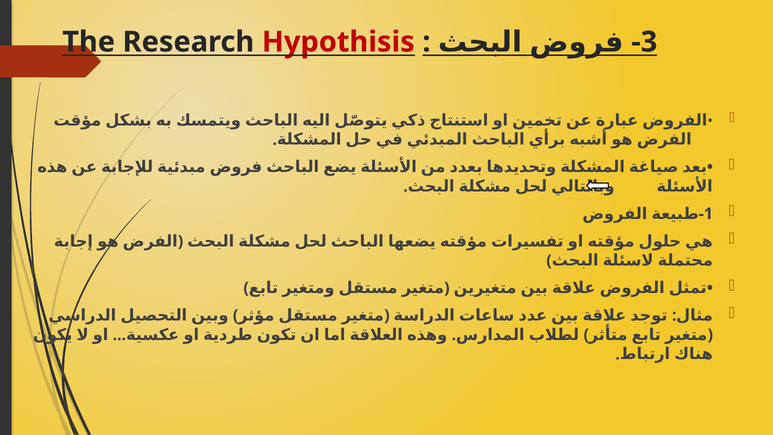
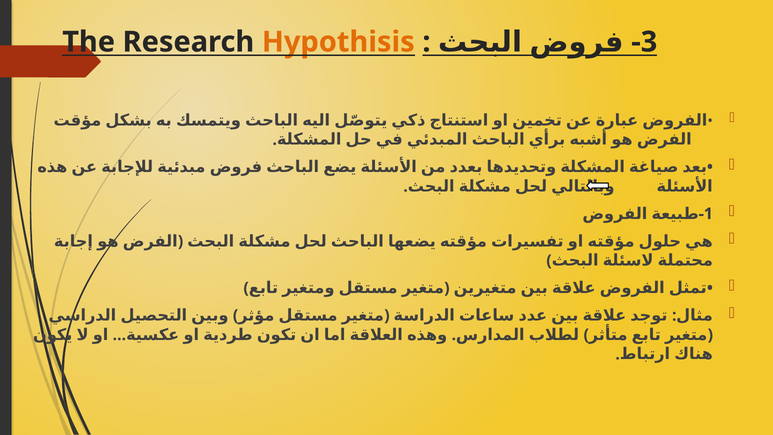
Hypothisis colour: red -> orange
